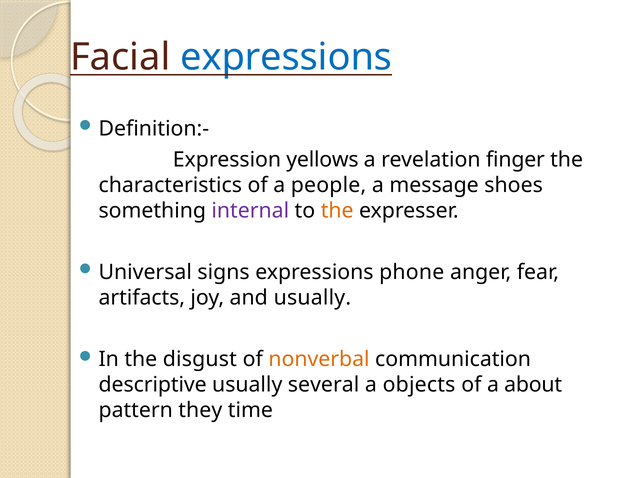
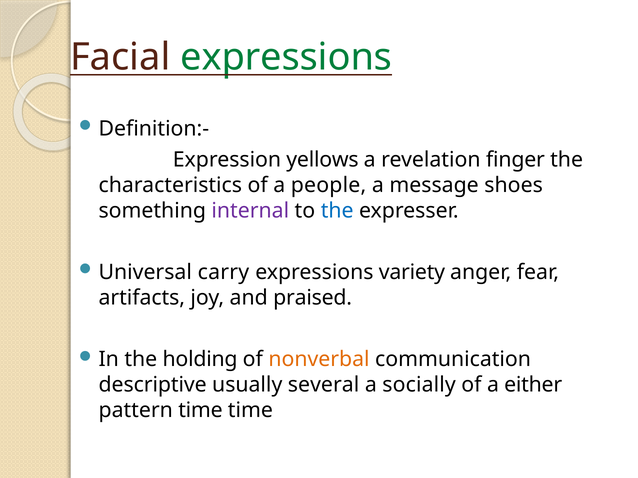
expressions at (286, 57) colour: blue -> green
the at (337, 211) colour: orange -> blue
signs: signs -> carry
phone: phone -> variety
and usually: usually -> praised
disgust: disgust -> holding
objects: objects -> socially
about: about -> either
pattern they: they -> time
